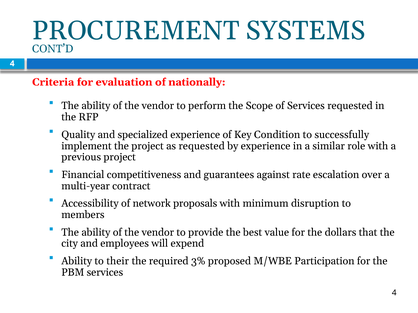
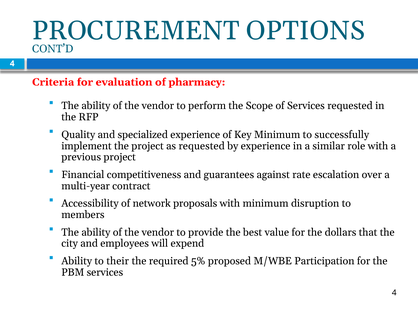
SYSTEMS: SYSTEMS -> OPTIONS
nationally: nationally -> pharmacy
Key Condition: Condition -> Minimum
3%: 3% -> 5%
